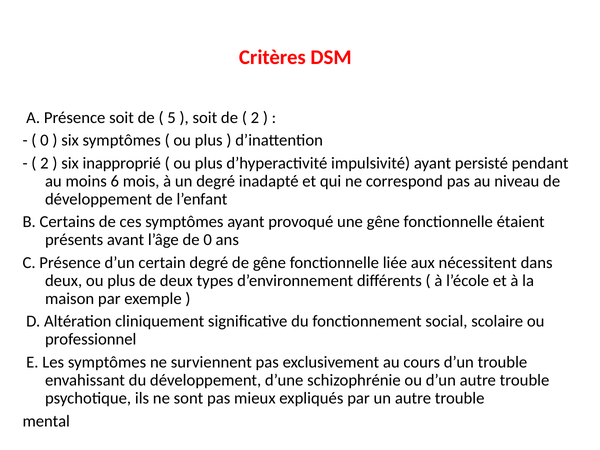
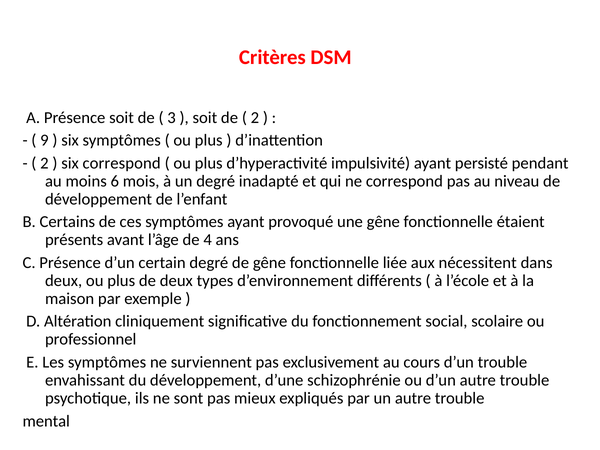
5: 5 -> 3
0 at (44, 140): 0 -> 9
six inapproprié: inapproprié -> correspond
de 0: 0 -> 4
